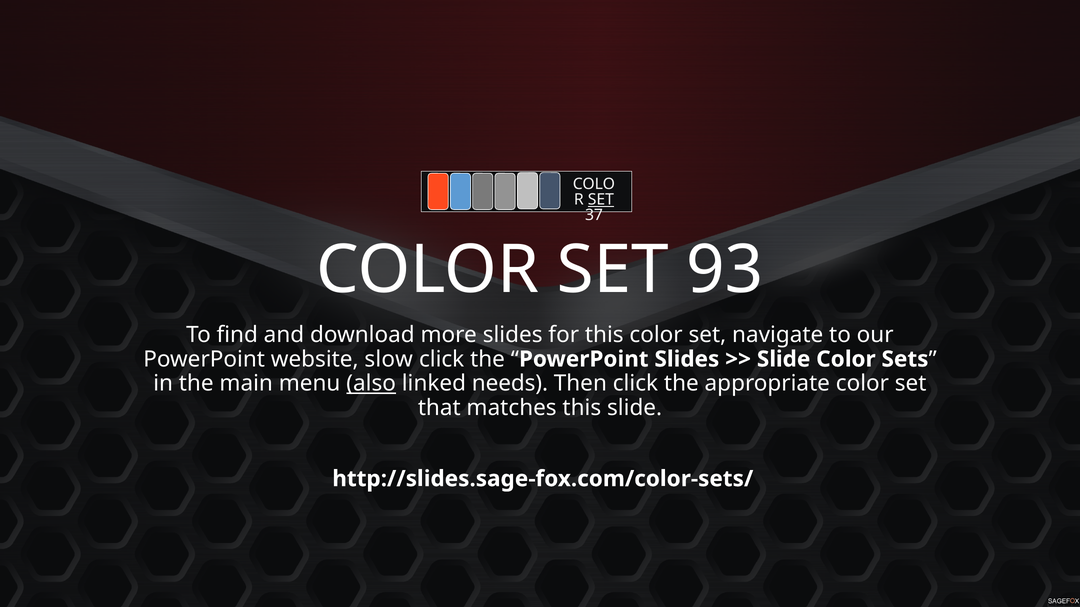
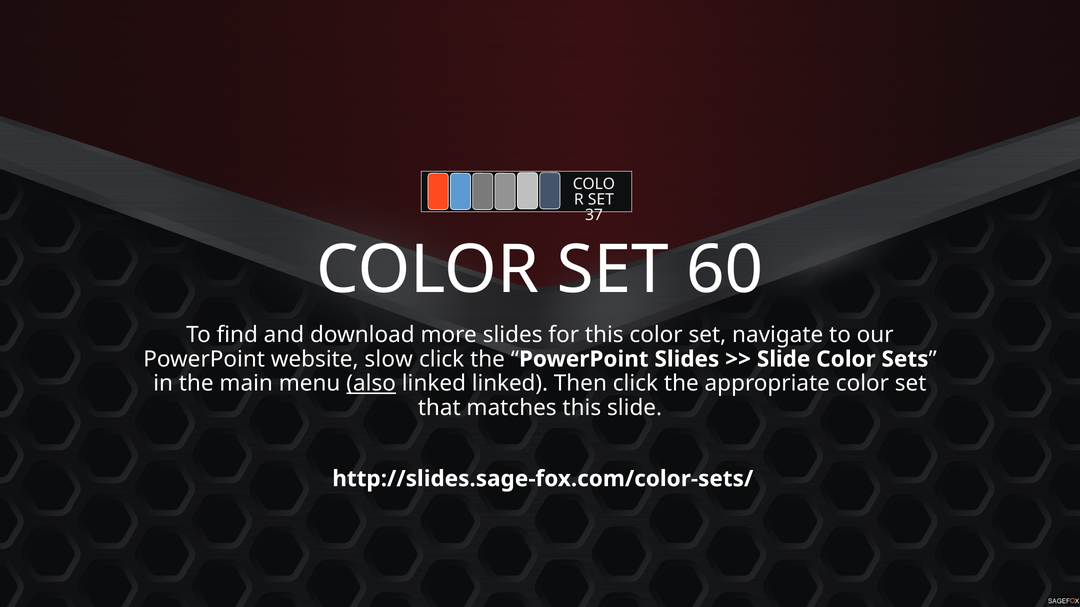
SET at (601, 200) underline: present -> none
93: 93 -> 60
linked needs: needs -> linked
